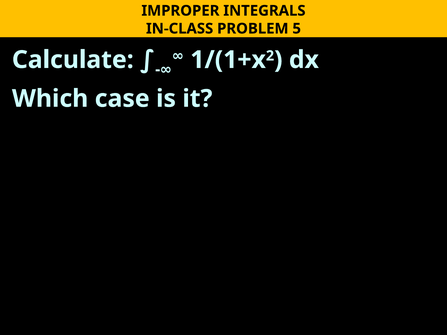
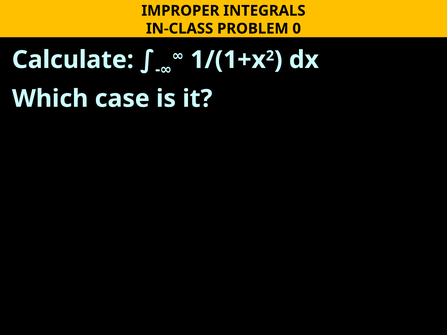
5: 5 -> 0
